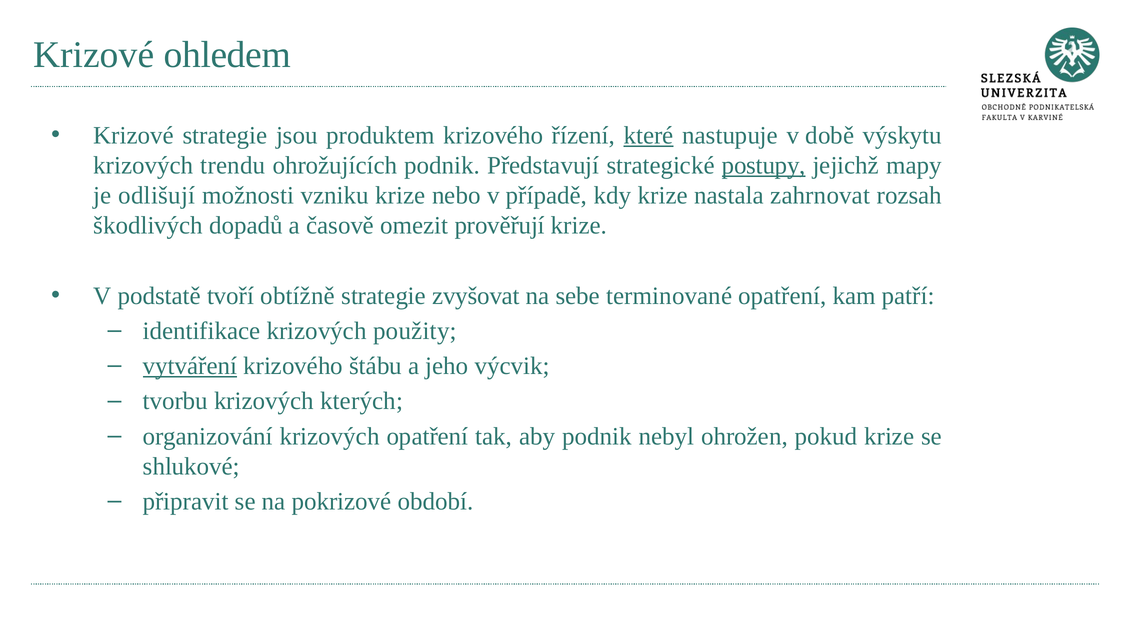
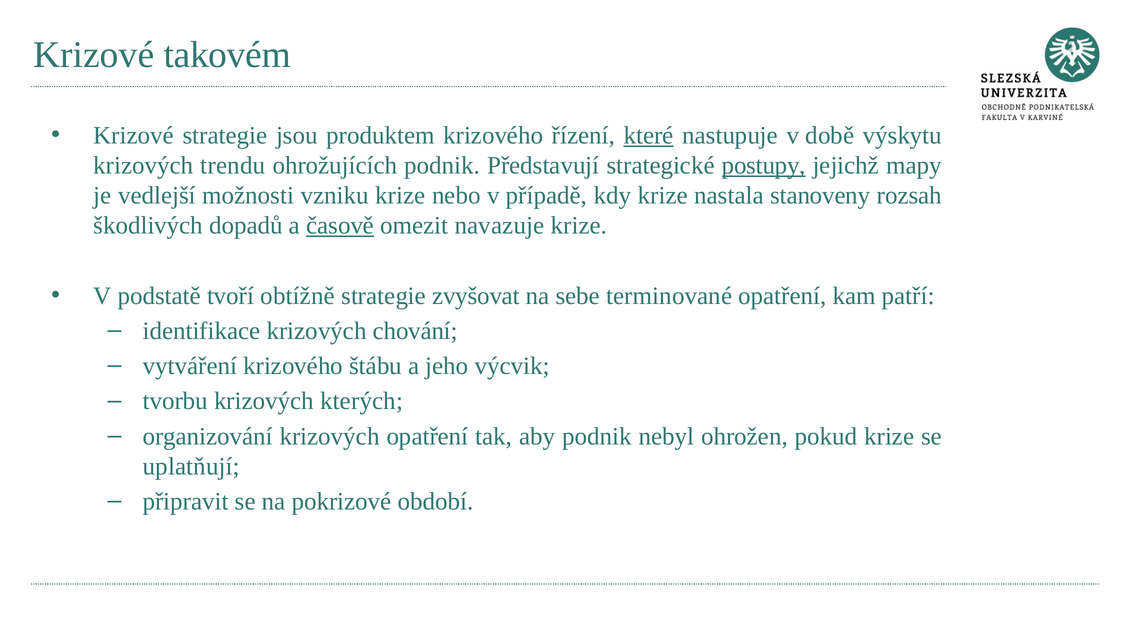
ohledem: ohledem -> takovém
odlišují: odlišují -> vedlejší
zahrnovat: zahrnovat -> stanoveny
časově underline: none -> present
prověřují: prověřují -> navazuje
použity: použity -> chování
vytváření underline: present -> none
shlukové: shlukové -> uplatňují
